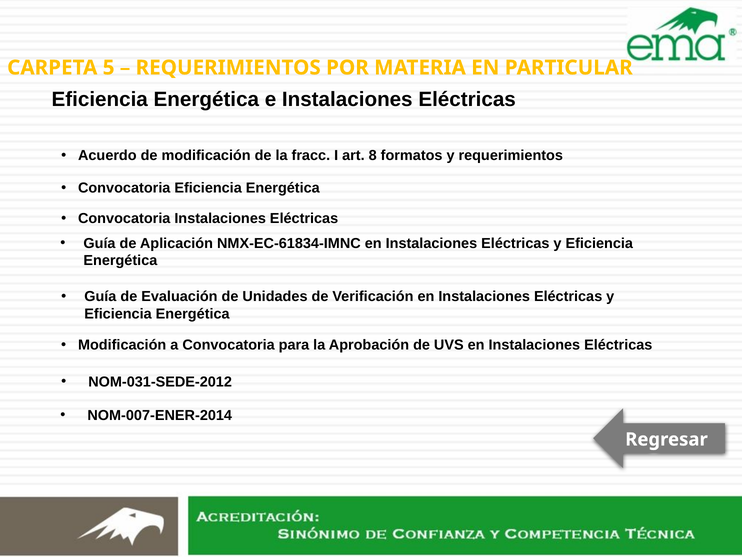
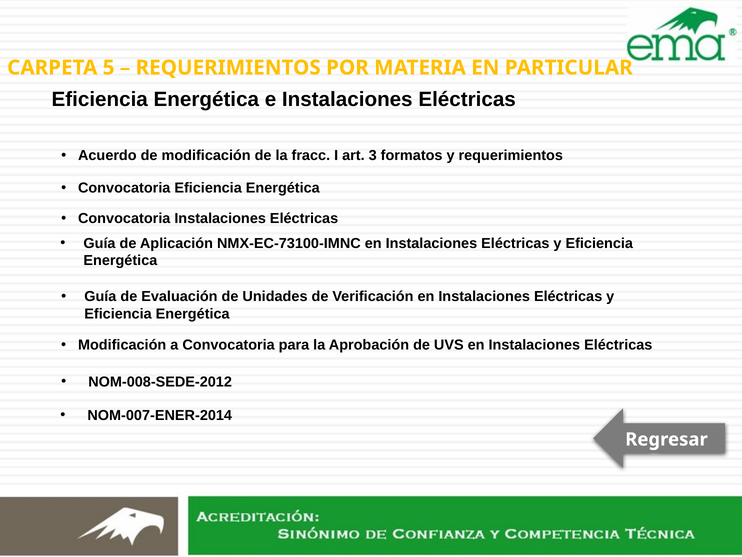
8: 8 -> 3
NMX-EC-61834-IMNC: NMX-EC-61834-IMNC -> NMX-EC-73100-IMNC
NOM-031-SEDE-2012: NOM-031-SEDE-2012 -> NOM-008-SEDE-2012
